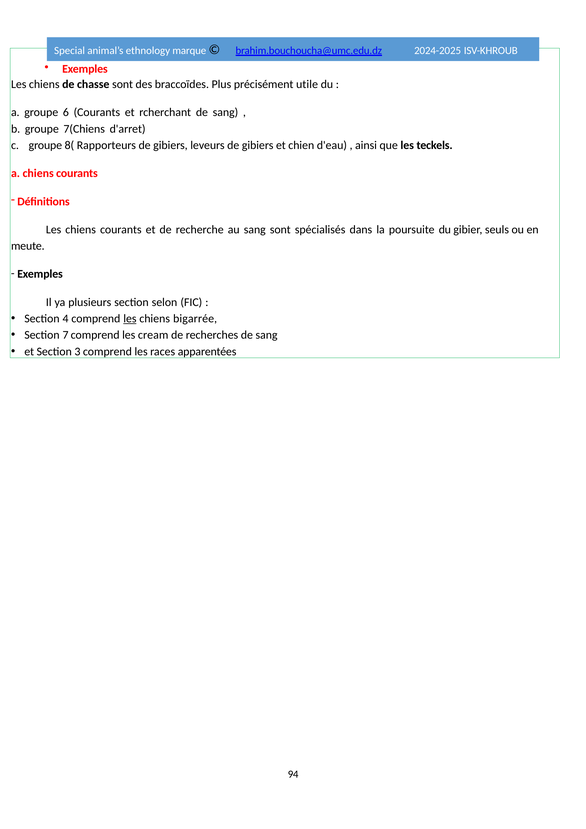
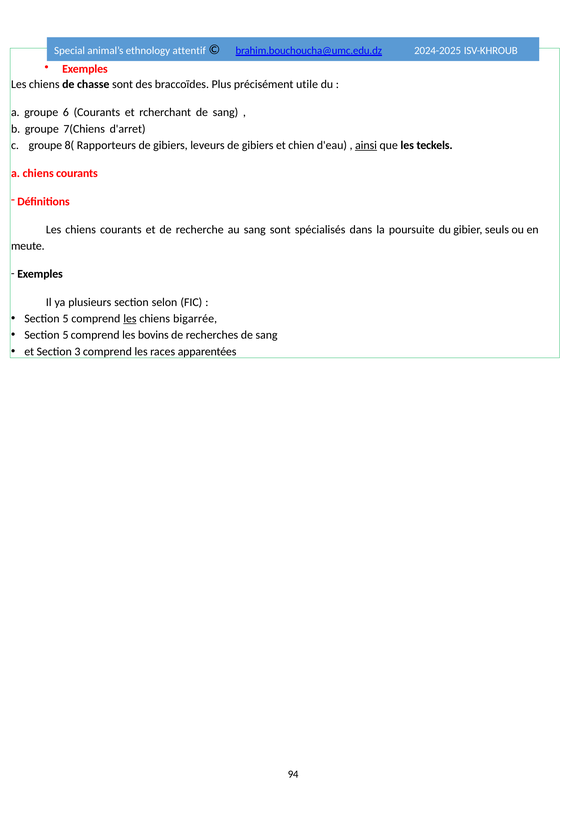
marque: marque -> attentif
ainsi underline: none -> present
4 at (66, 319): 4 -> 5
7 at (66, 335): 7 -> 5
cream: cream -> bovins
